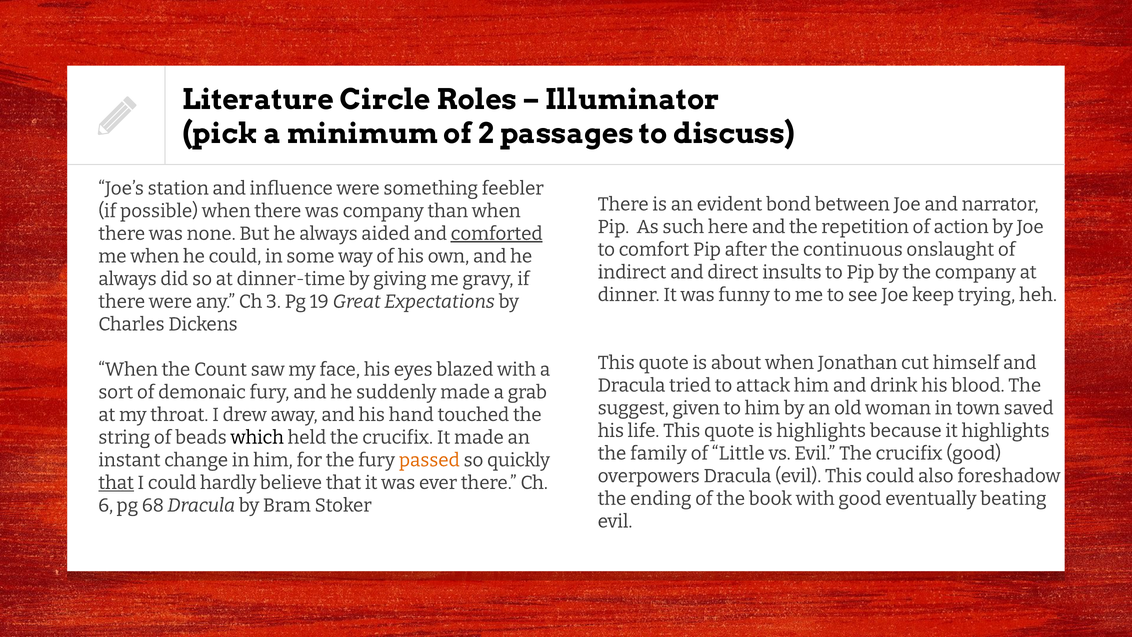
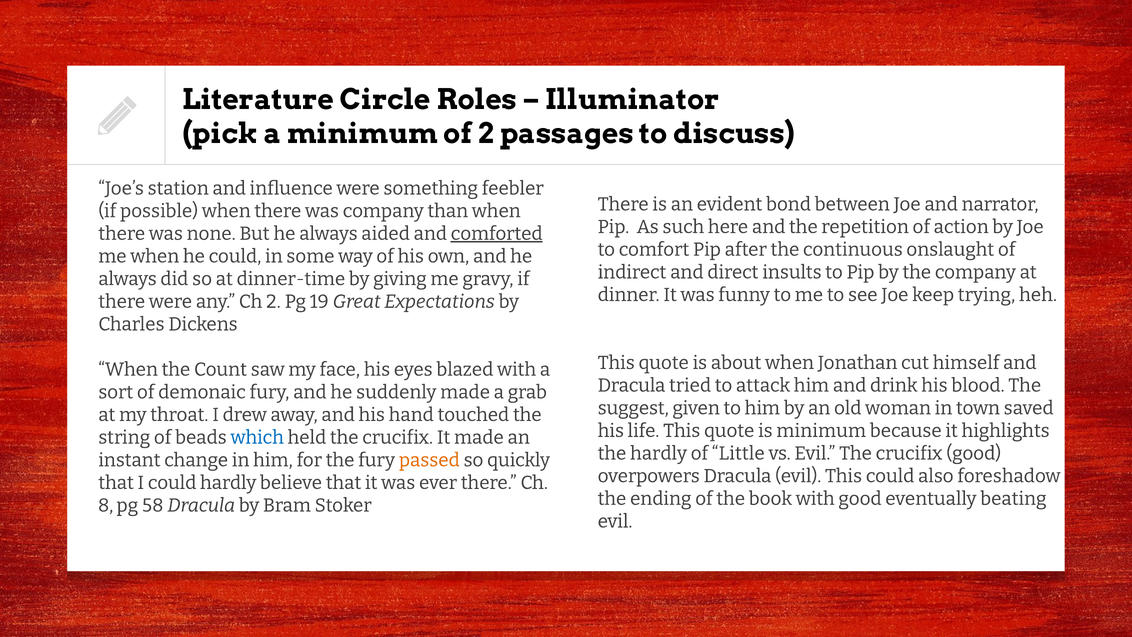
Ch 3: 3 -> 2
is highlights: highlights -> minimum
which colour: black -> blue
the family: family -> hardly
that at (116, 483) underline: present -> none
6: 6 -> 8
68: 68 -> 58
